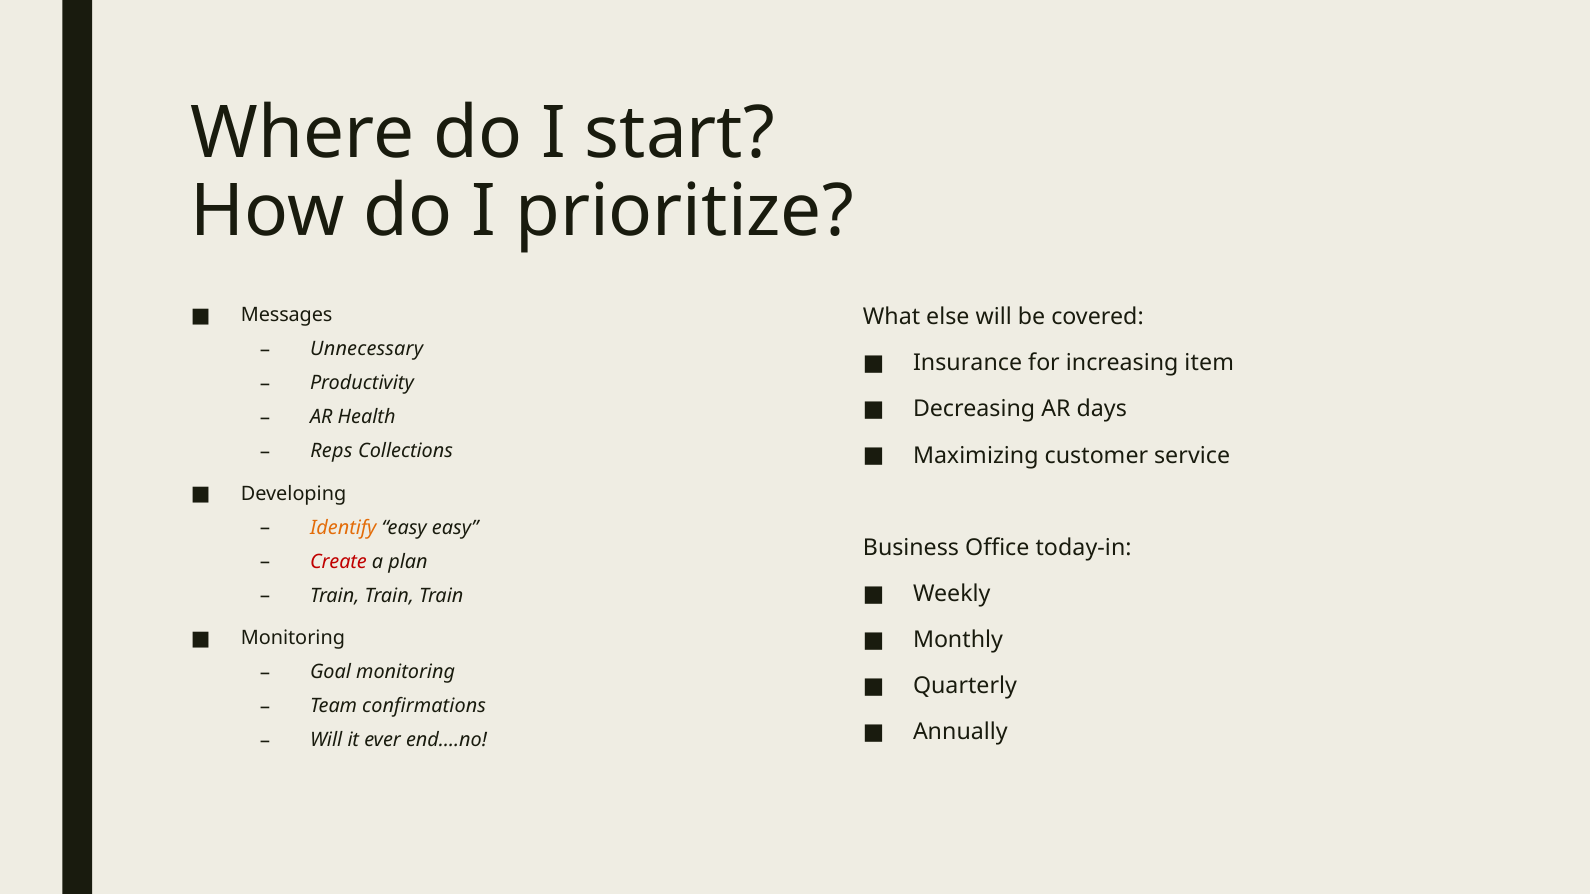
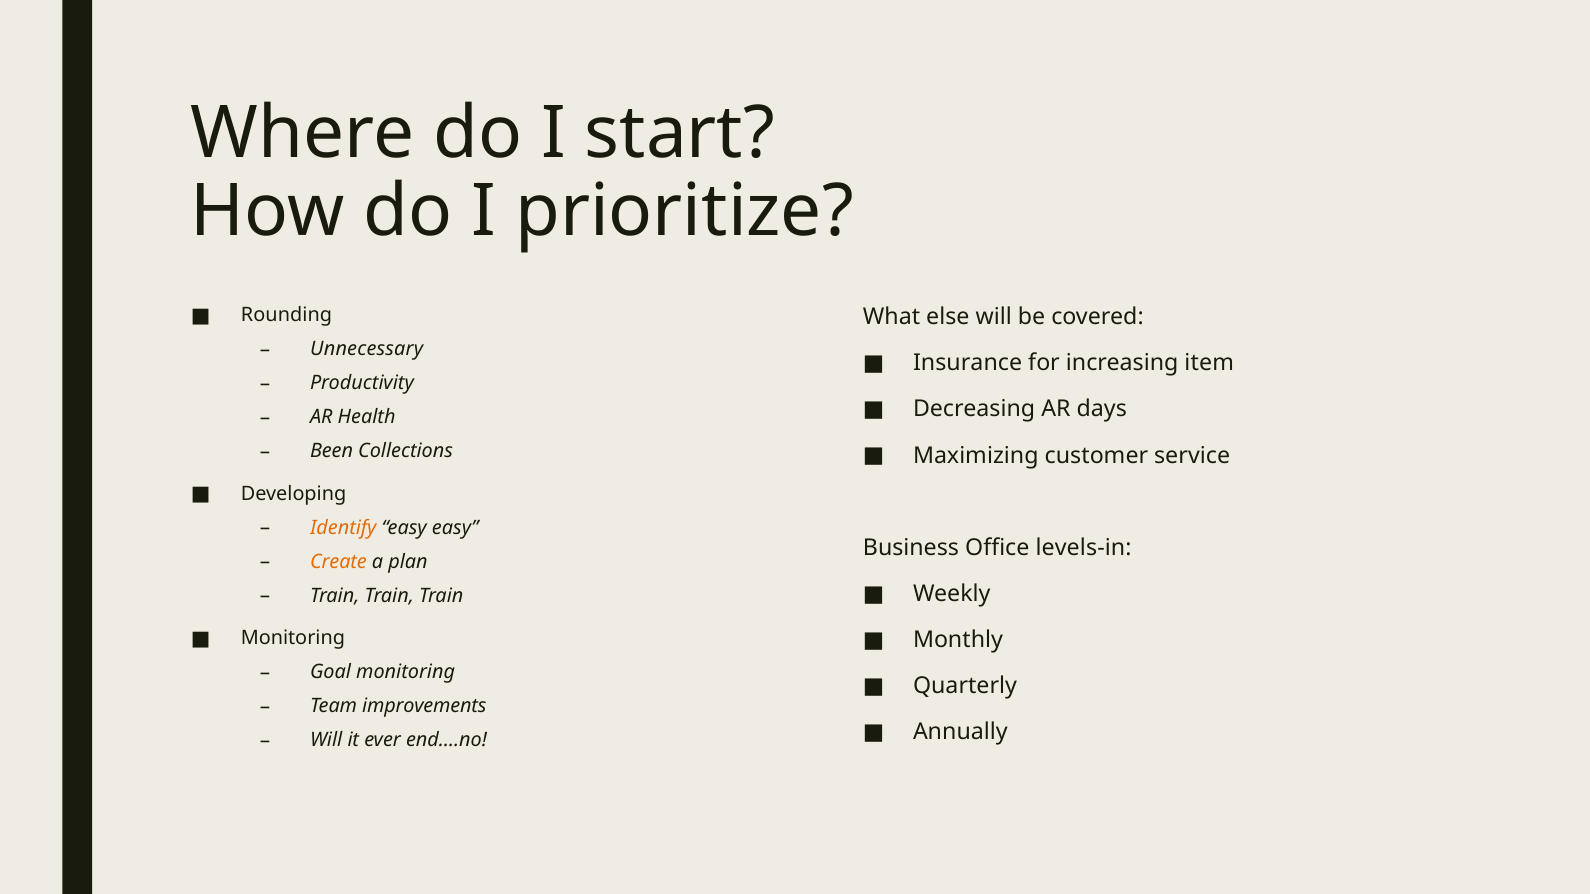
Messages: Messages -> Rounding
Reps: Reps -> Been
today-in: today-in -> levels-in
Create colour: red -> orange
confirmations: confirmations -> improvements
